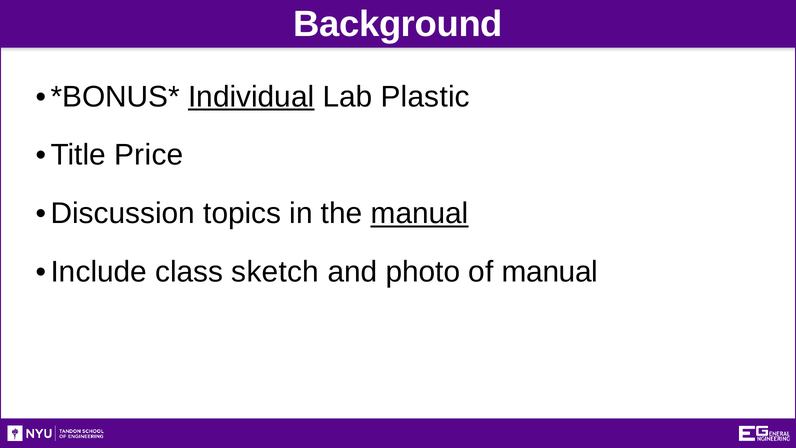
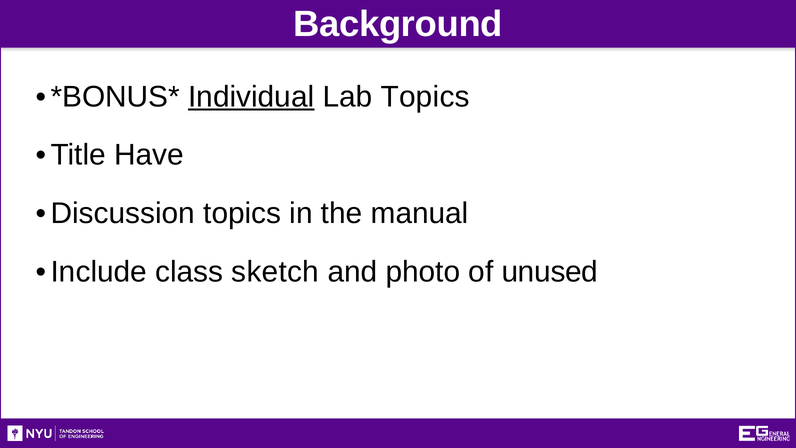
Lab Plastic: Plastic -> Topics
Price: Price -> Have
manual at (420, 213) underline: present -> none
of manual: manual -> unused
